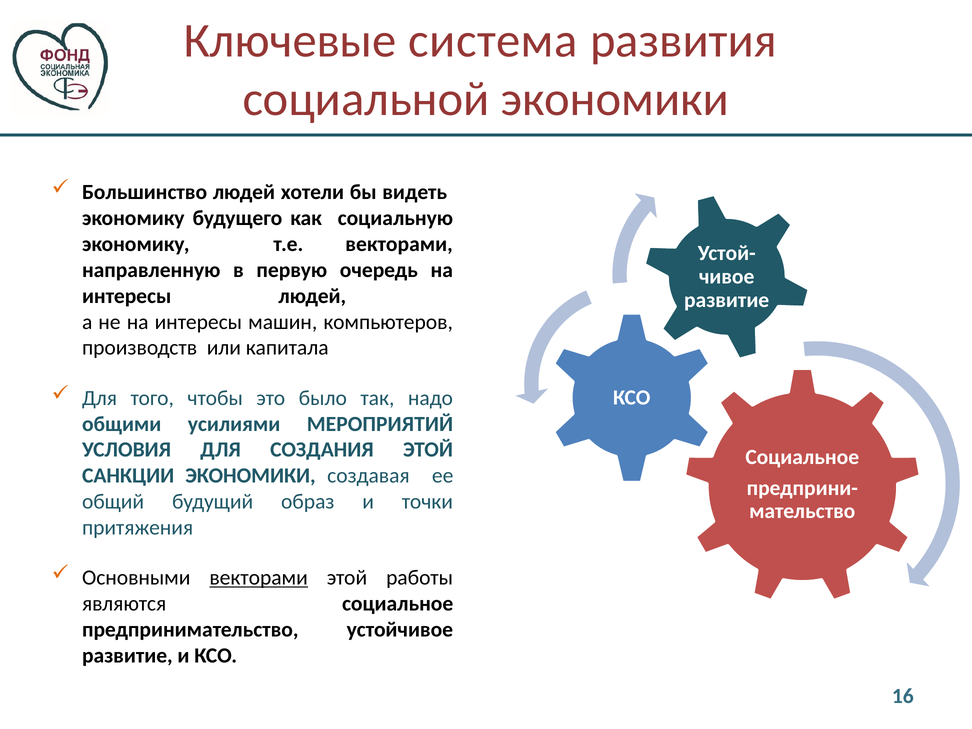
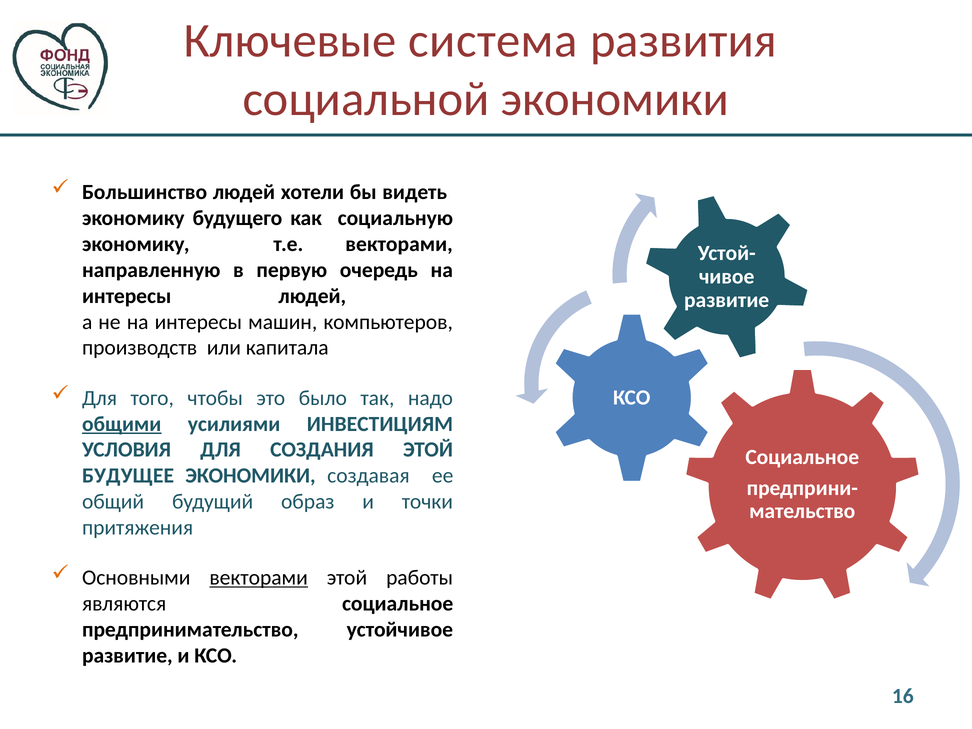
общими underline: none -> present
МЕРОПРИЯТИЙ: МЕРОПРИЯТИЙ -> ИНВЕСТИЦИЯМ
САНКЦИИ: САНКЦИИ -> БУДУЩЕЕ
